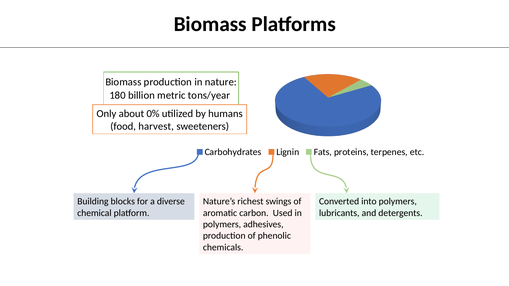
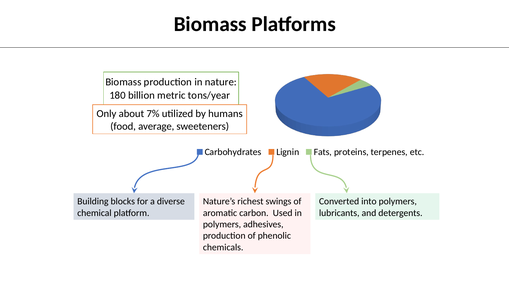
0%: 0% -> 7%
harvest: harvest -> average
